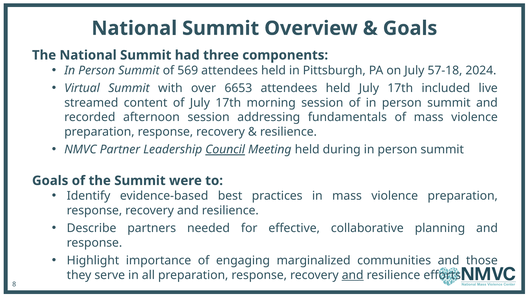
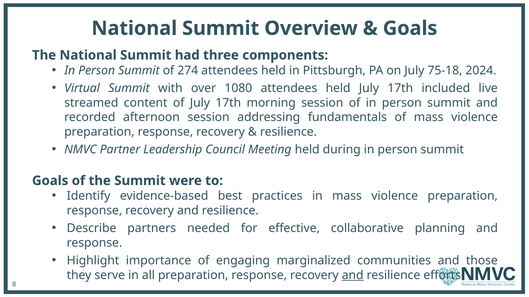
569: 569 -> 274
57-18: 57-18 -> 75-18
6653: 6653 -> 1080
Council underline: present -> none
